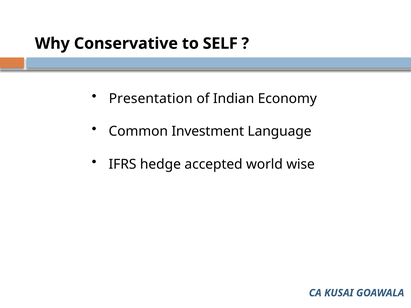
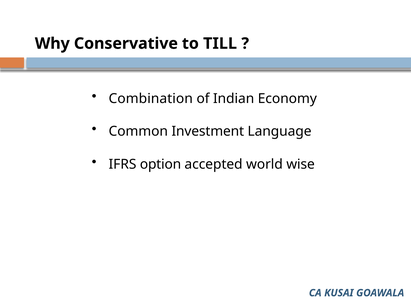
SELF: SELF -> TILL
Presentation: Presentation -> Combination
hedge: hedge -> option
